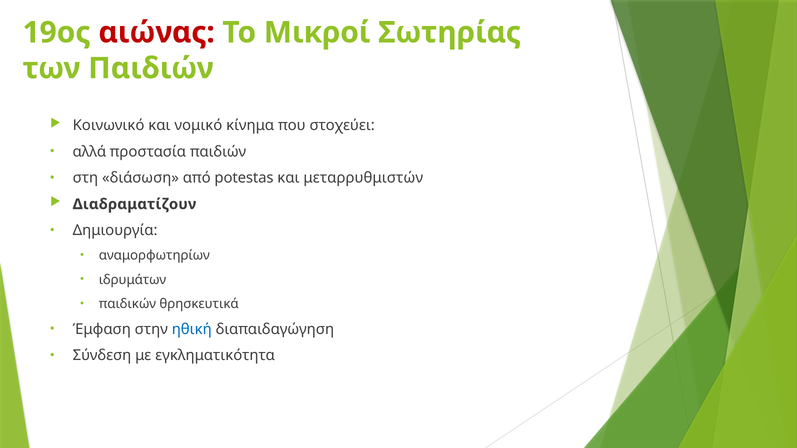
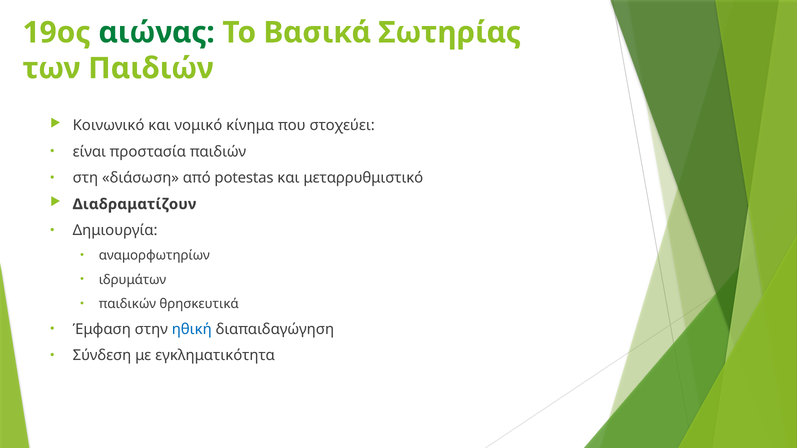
αιώνας colour: red -> green
Μικροί: Μικροί -> Βασικά
αλλά: αλλά -> είναι
μεταρρυθμιστών: μεταρρυθμιστών -> μεταρρυθμιστικό
